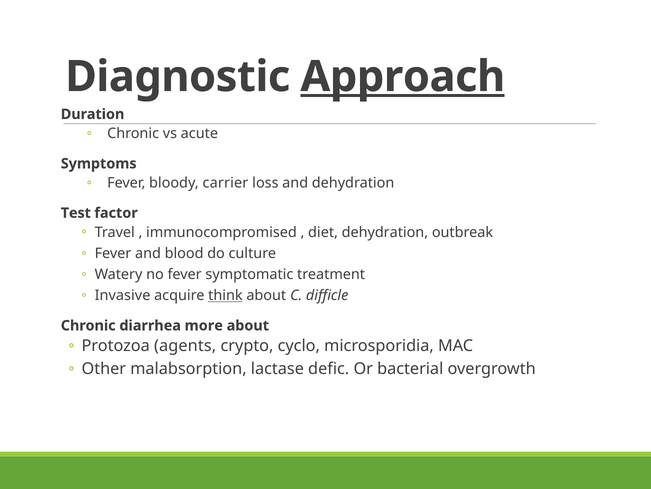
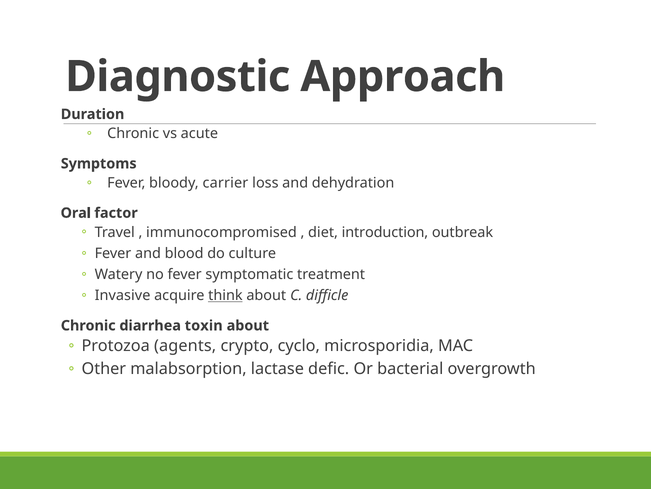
Approach underline: present -> none
Test: Test -> Oral
diet dehydration: dehydration -> introduction
more: more -> toxin
